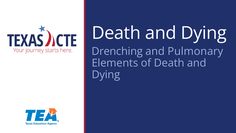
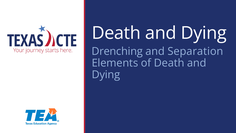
Pulmonary: Pulmonary -> Separation
